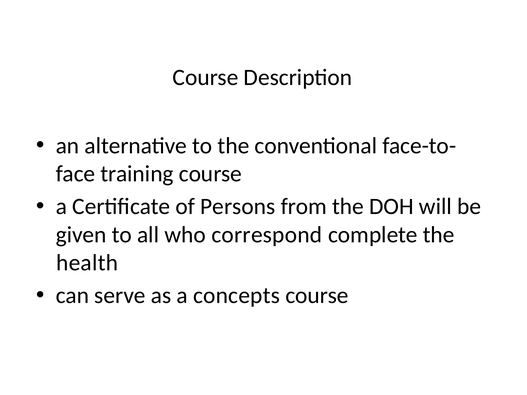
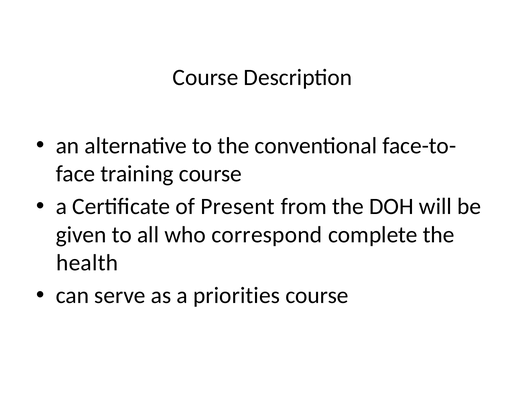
Persons: Persons -> Present
concepts: concepts -> priorities
